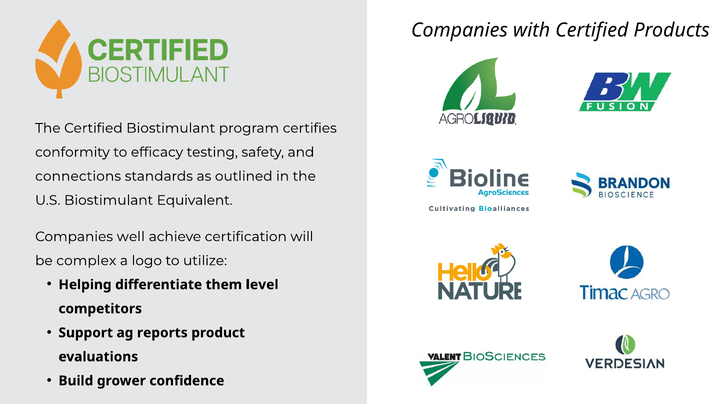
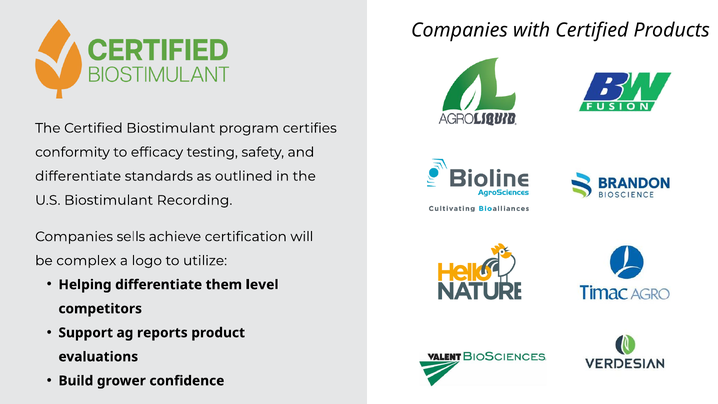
connections at (78, 176): connections -> differentiate
Equivalent: Equivalent -> Recording
well: well -> sells
